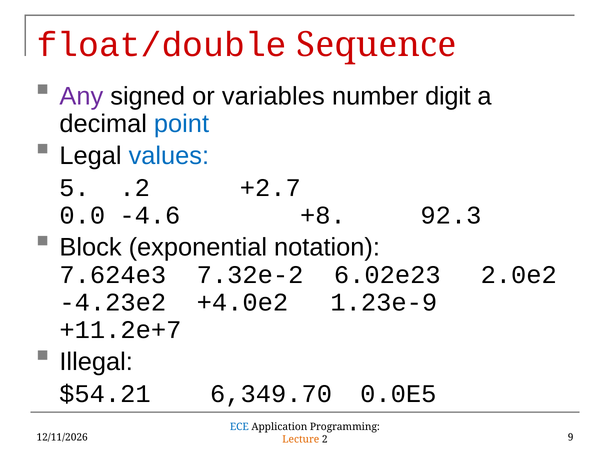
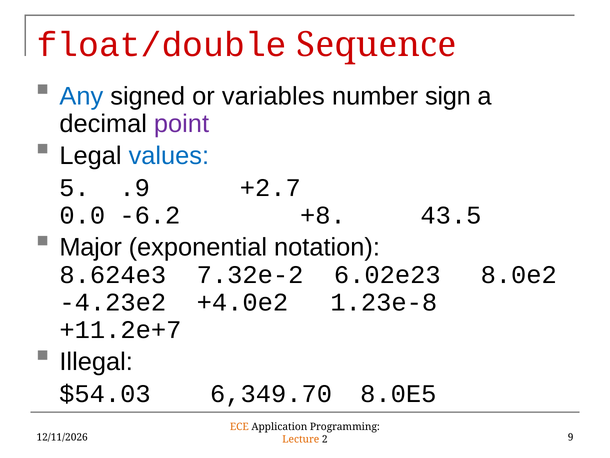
Any colour: purple -> blue
digit: digit -> sign
point colour: blue -> purple
.2: .2 -> .9
-4.6: -4.6 -> -6.2
92.3: 92.3 -> 43.5
Block: Block -> Major
7.624e3: 7.624e3 -> 8.624e3
2.0e2: 2.0e2 -> 8.0e2
1.23e-9: 1.23e-9 -> 1.23e-8
$54.21: $54.21 -> $54.03
0.0E5: 0.0E5 -> 8.0E5
ECE colour: blue -> orange
